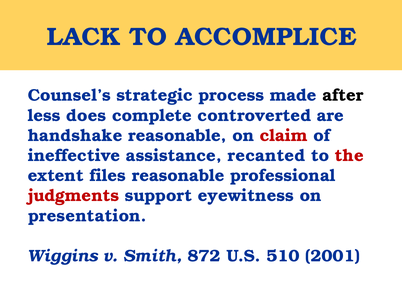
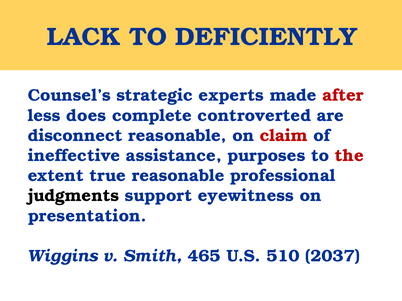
ACCOMPLICE: ACCOMPLICE -> DEFICIENTLY
process: process -> experts
after colour: black -> red
handshake: handshake -> disconnect
recanted: recanted -> purposes
files: files -> true
judgments colour: red -> black
872: 872 -> 465
2001: 2001 -> 2037
